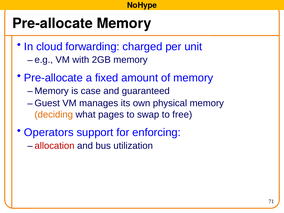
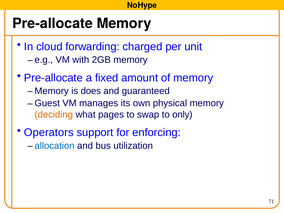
case: case -> does
free: free -> only
allocation colour: red -> blue
